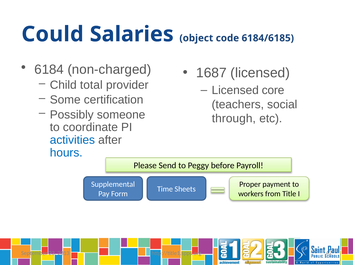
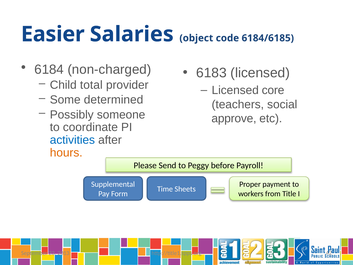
Could: Could -> Easier
1687: 1687 -> 6183
certification: certification -> determined
through: through -> approve
hours colour: blue -> orange
